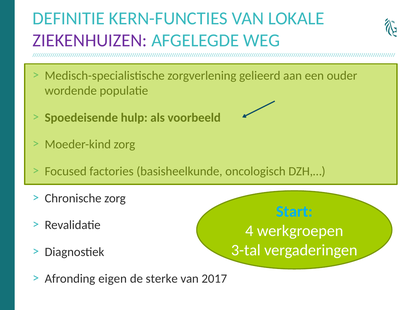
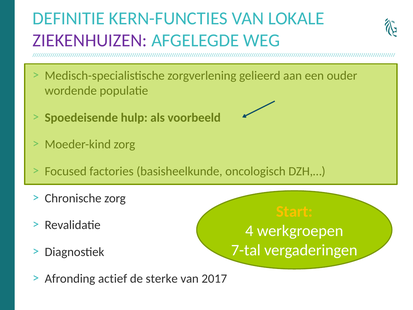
Start colour: light blue -> yellow
3-tal: 3-tal -> 7-tal
eigen: eigen -> actief
